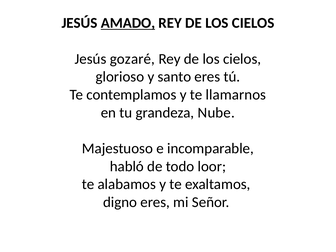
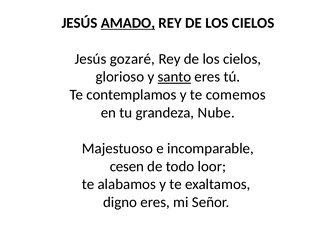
santo underline: none -> present
llamarnos: llamarnos -> comemos
habló: habló -> cesen
